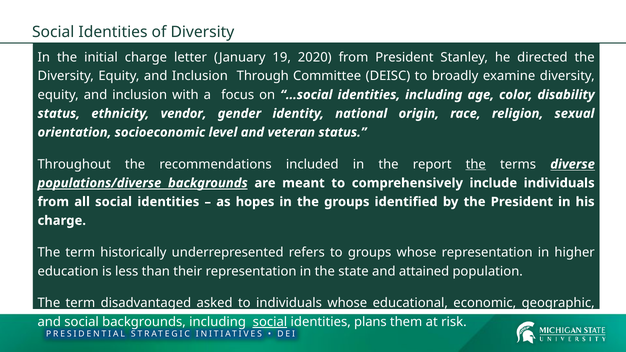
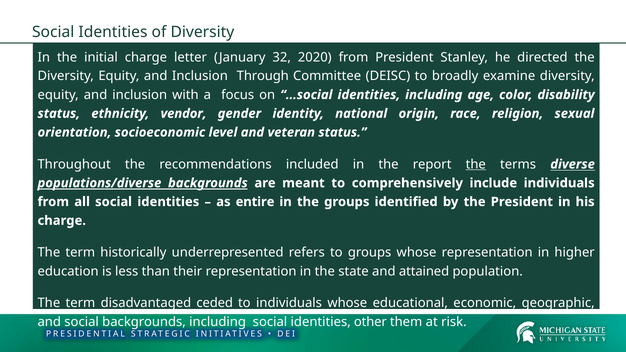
19: 19 -> 32
hopes: hopes -> entire
asked: asked -> ceded
social at (270, 322) underline: present -> none
plans: plans -> other
